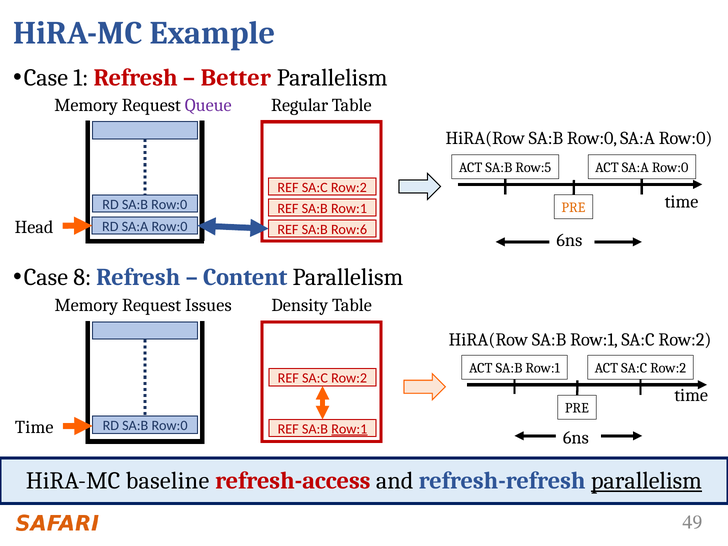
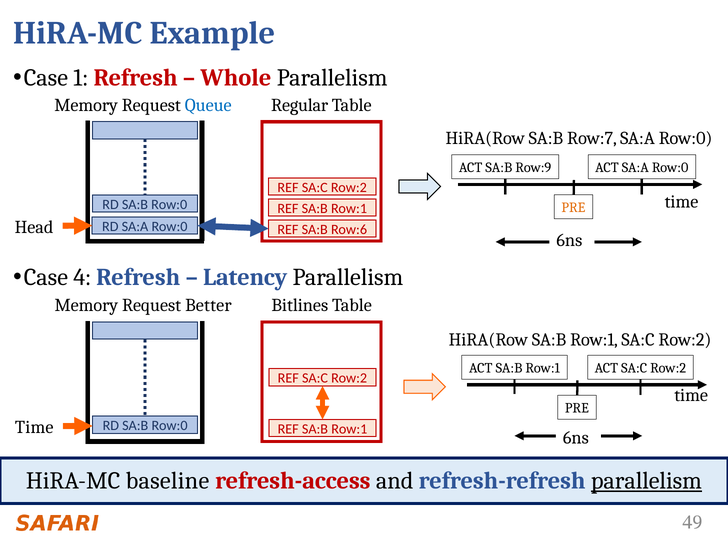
Better: Better -> Whole
Queue colour: purple -> blue
HiRA(Row SA:B Row:0: Row:0 -> Row:7
Row:5: Row:5 -> Row:9
8: 8 -> 4
Content: Content -> Latency
Issues: Issues -> Better
Density: Density -> Bitlines
Row:1 at (349, 429) underline: present -> none
